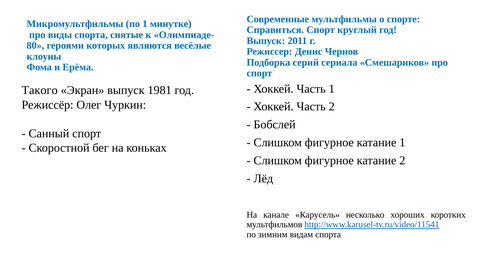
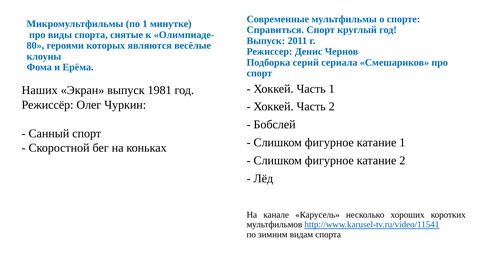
Такого: Такого -> Наших
